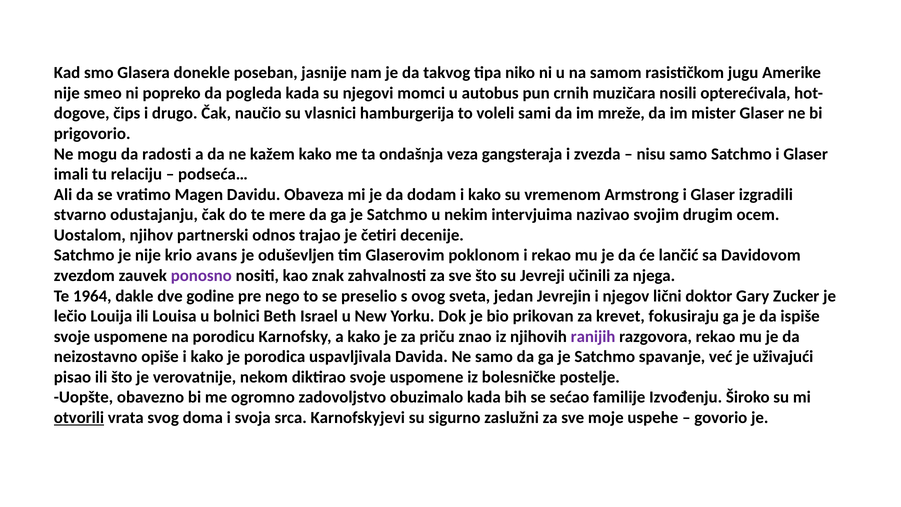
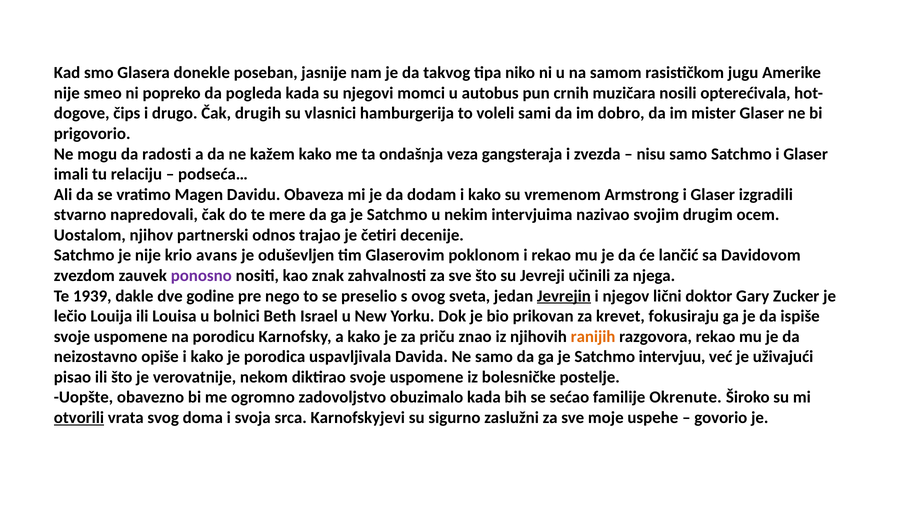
naučio: naučio -> drugih
mreže: mreže -> dobro
odustajanju: odustajanju -> napredovali
1964: 1964 -> 1939
Jevrejin underline: none -> present
ranijih colour: purple -> orange
spavanje: spavanje -> intervjuu
Izvođenju: Izvođenju -> Okrenute
